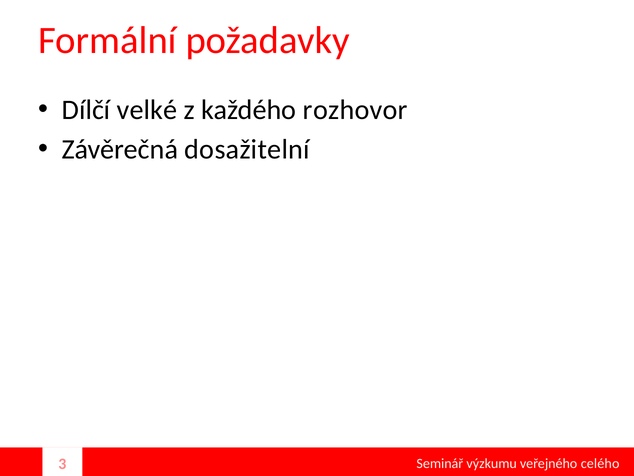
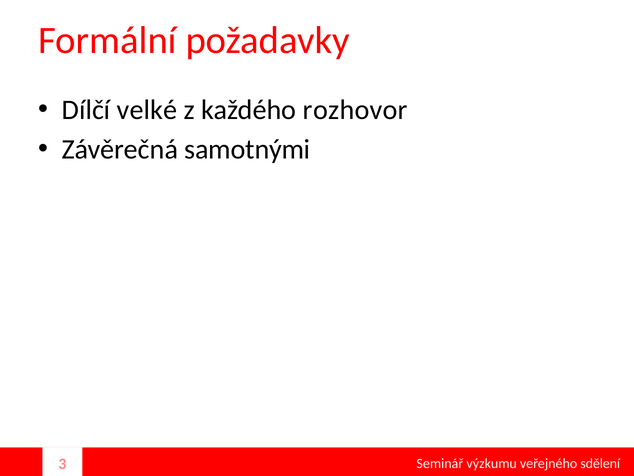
dosažitelní: dosažitelní -> samotnými
celého: celého -> sdělení
